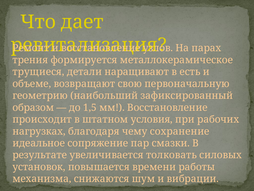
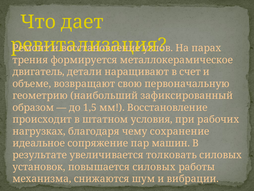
трущиеся: трущиеся -> двигатель
есть: есть -> счет
смазки: смазки -> машин
повышается времени: времени -> силовых
